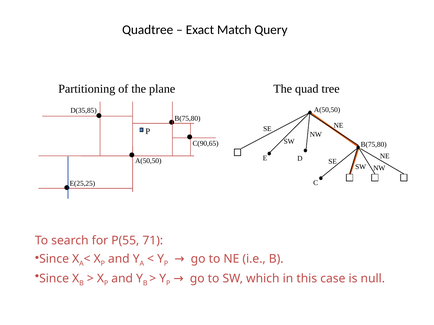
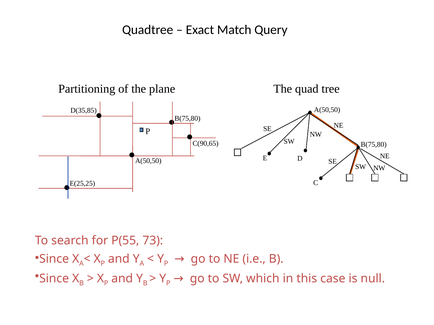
71: 71 -> 73
